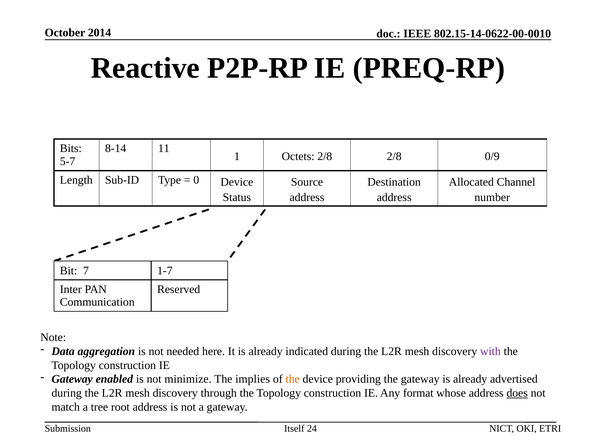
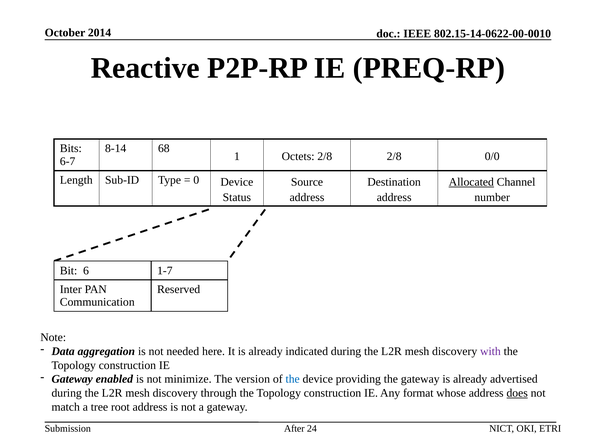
11: 11 -> 68
0/9: 0/9 -> 0/0
5-7: 5-7 -> 6-7
Allocated underline: none -> present
7: 7 -> 6
implies: implies -> version
the at (293, 379) colour: orange -> blue
Itself: Itself -> After
